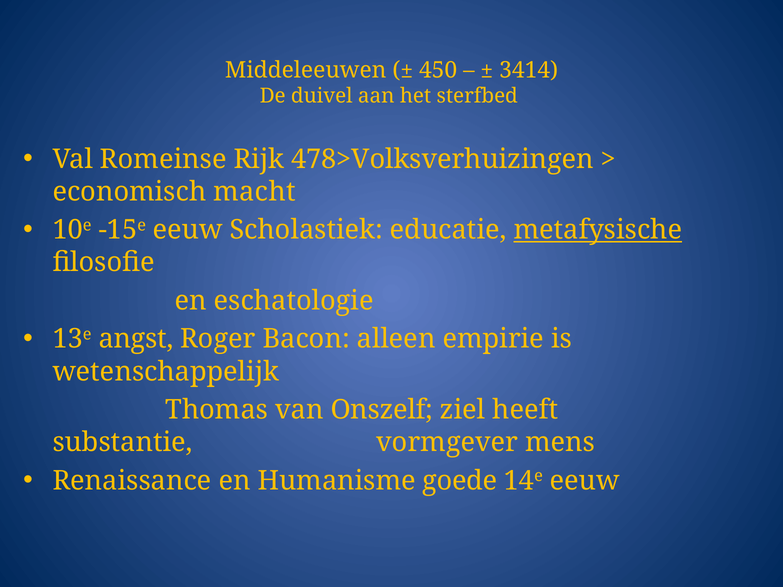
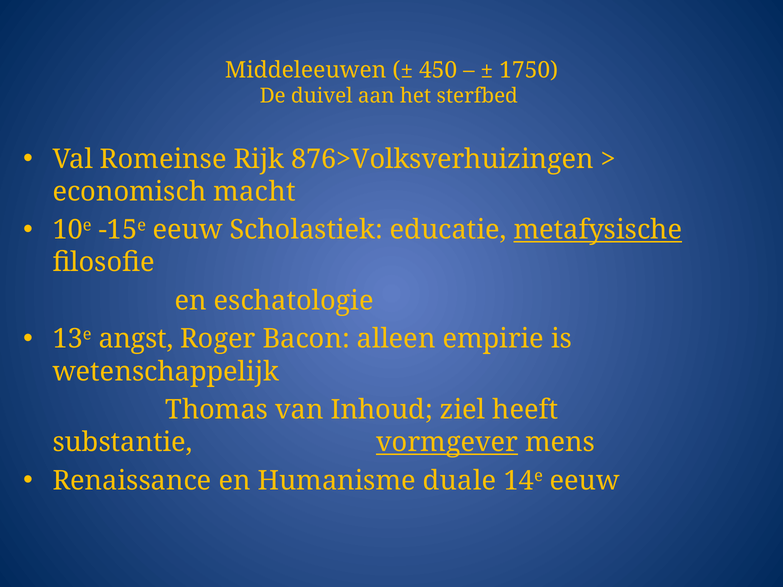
3414: 3414 -> 1750
478>Volksverhuizingen: 478>Volksverhuizingen -> 876>Volksverhuizingen
Onszelf: Onszelf -> Inhoud
vormgever underline: none -> present
goede: goede -> duale
